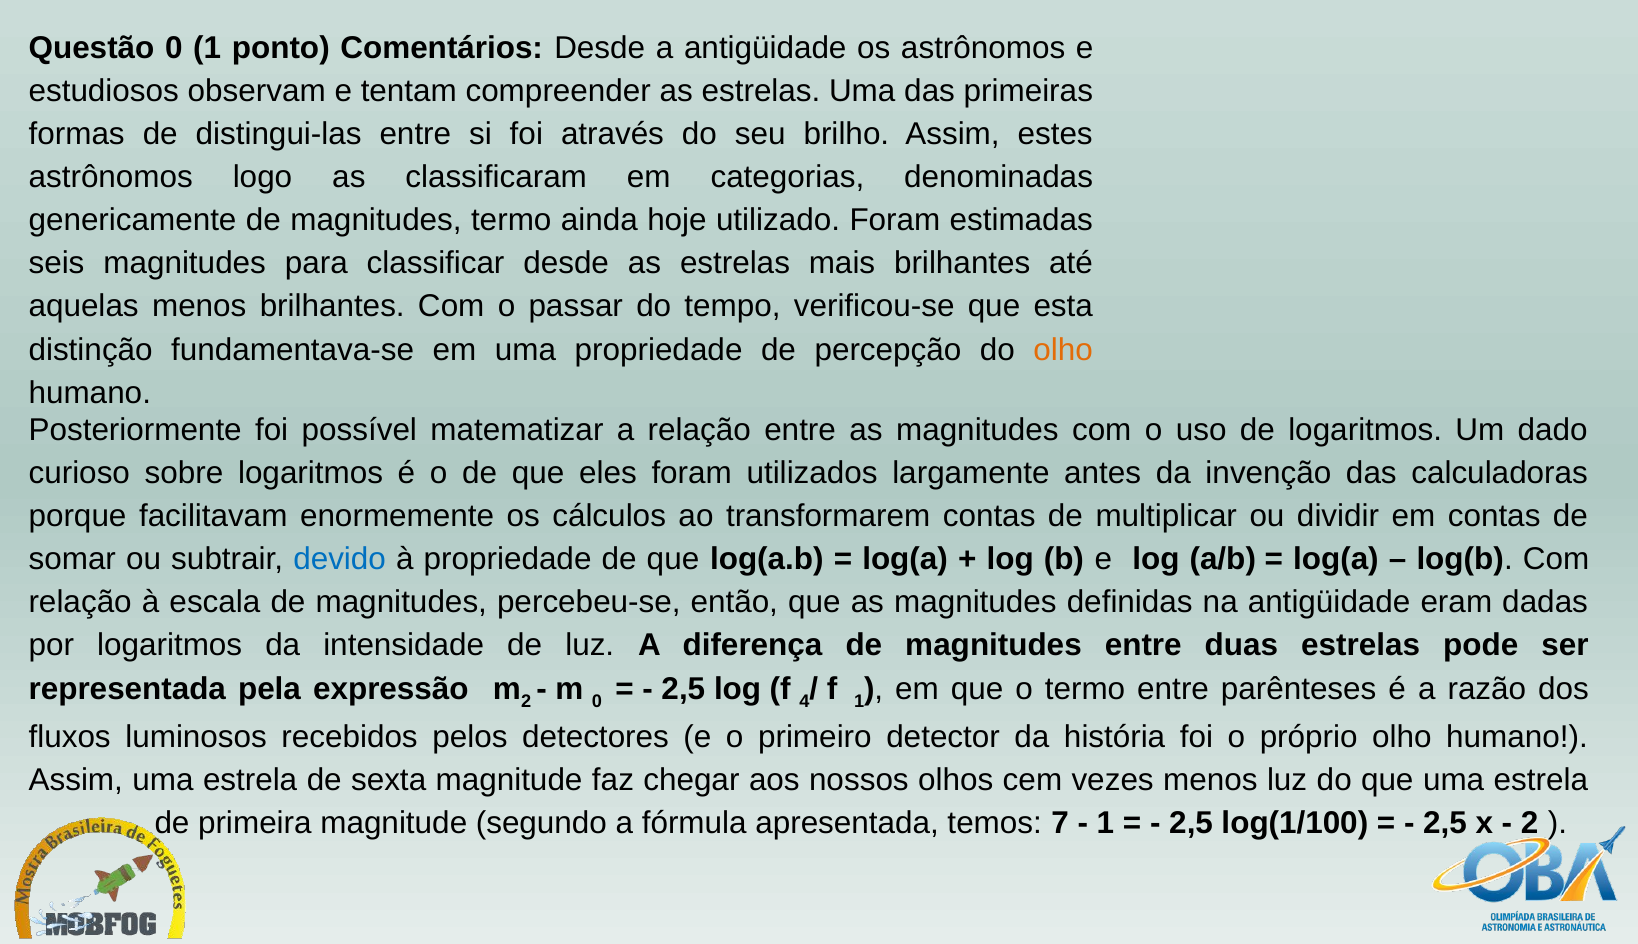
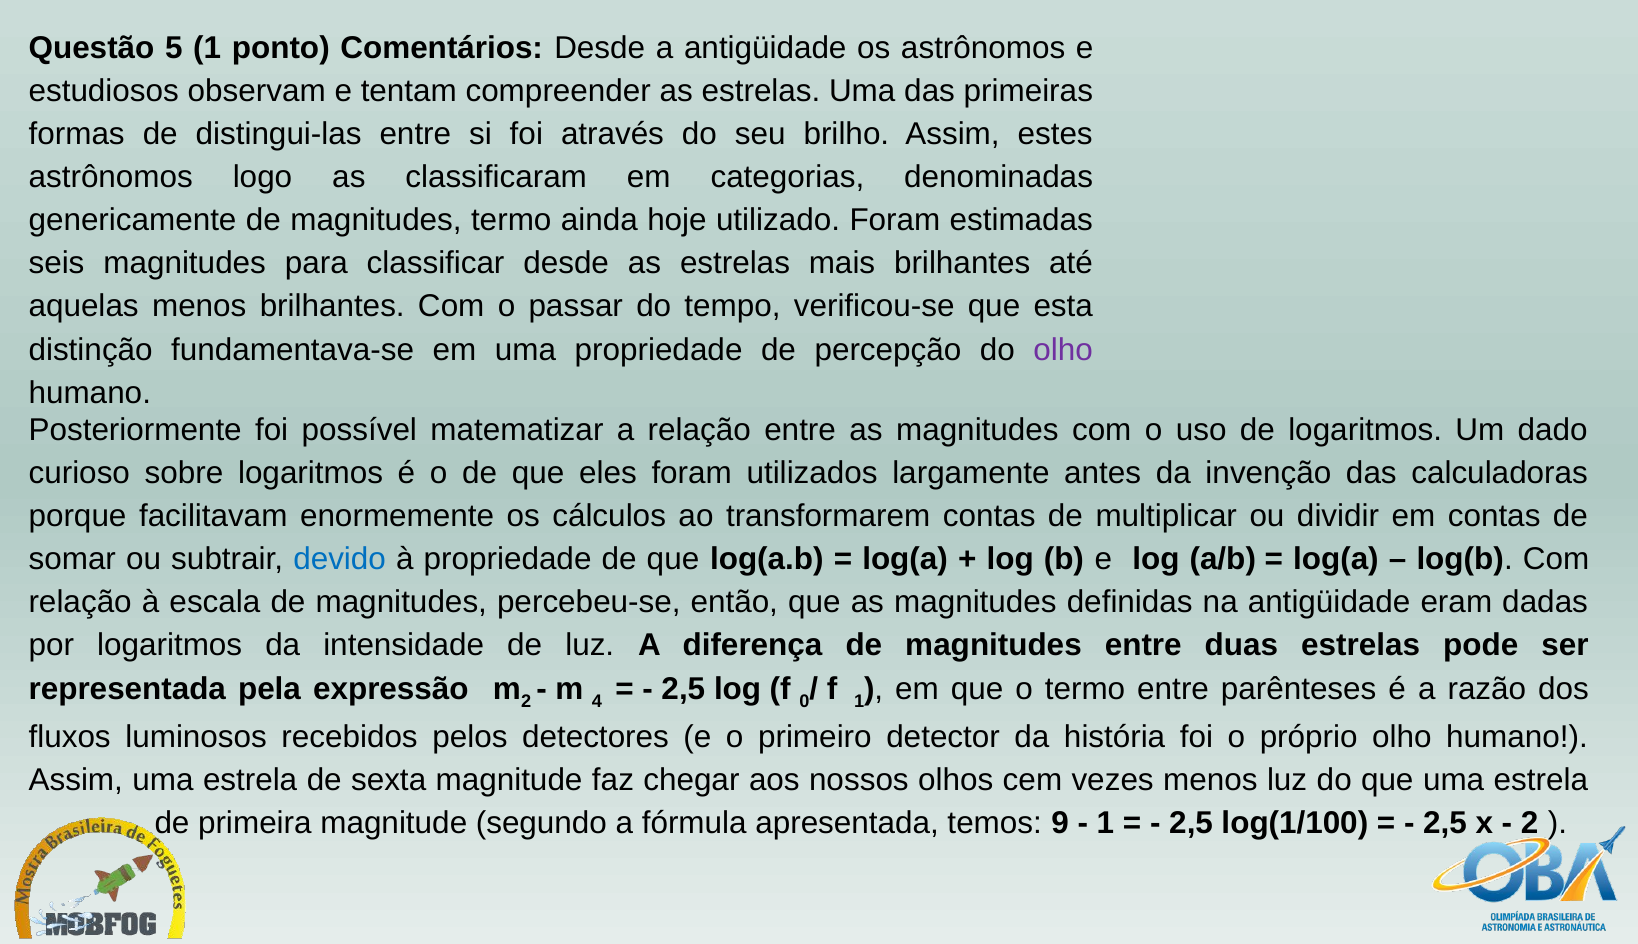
Questão 0: 0 -> 5
olho at (1063, 350) colour: orange -> purple
m 0: 0 -> 4
4: 4 -> 0
7: 7 -> 9
